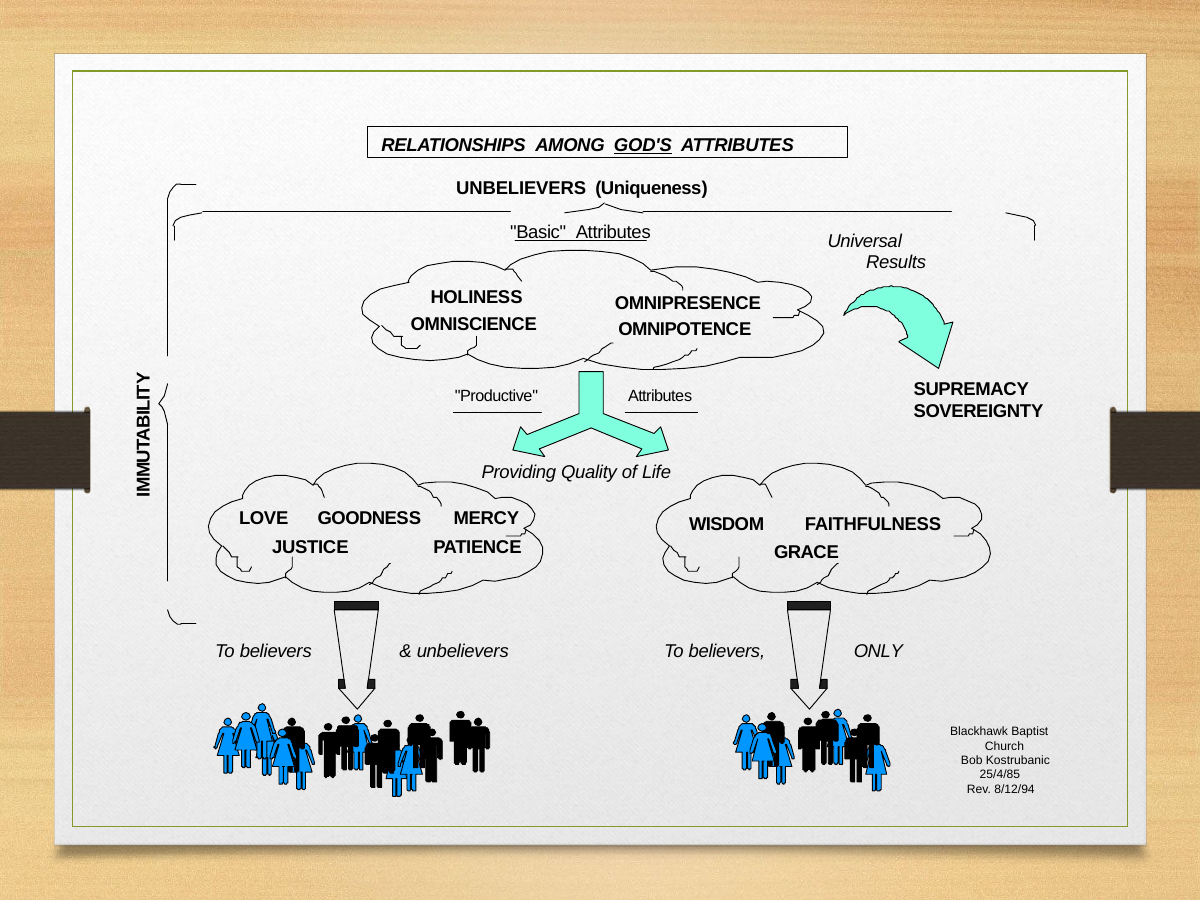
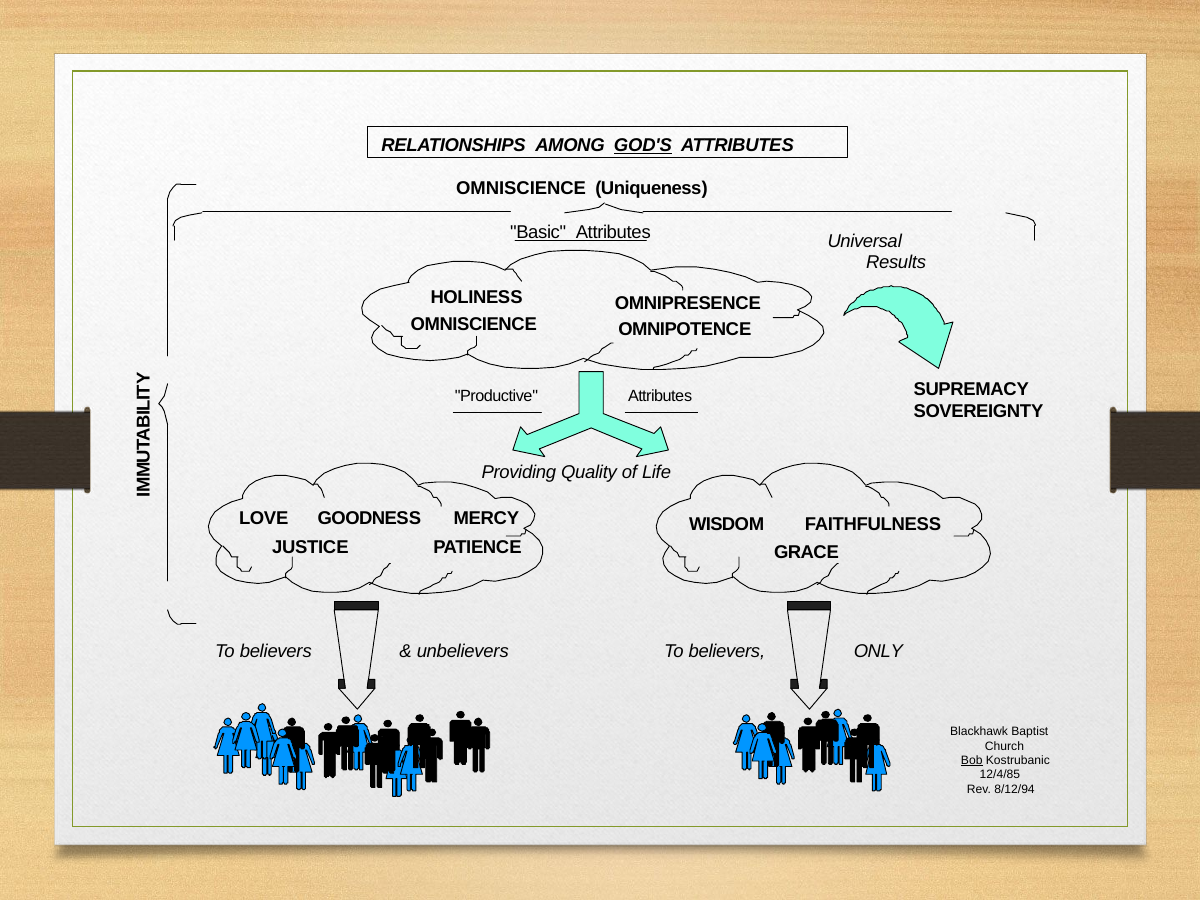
UNBELIEVERS at (521, 189): UNBELIEVERS -> OMNISCIENCE
Bob underline: none -> present
25/4/85: 25/4/85 -> 12/4/85
